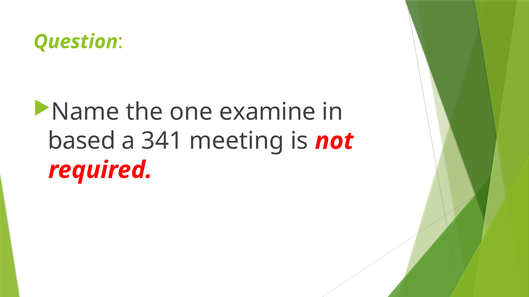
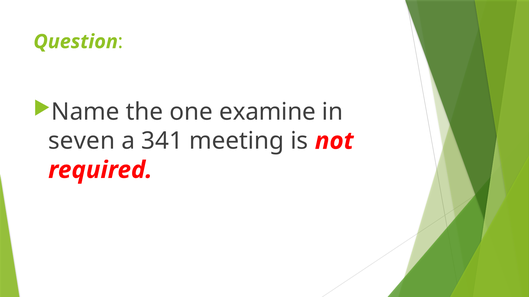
based: based -> seven
